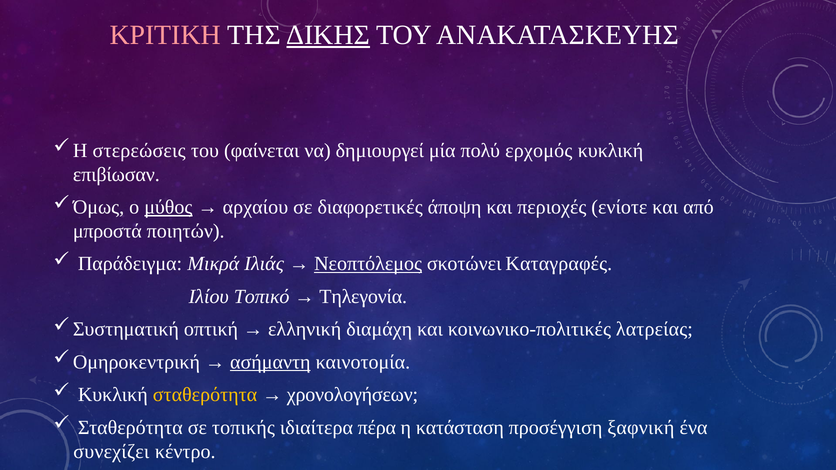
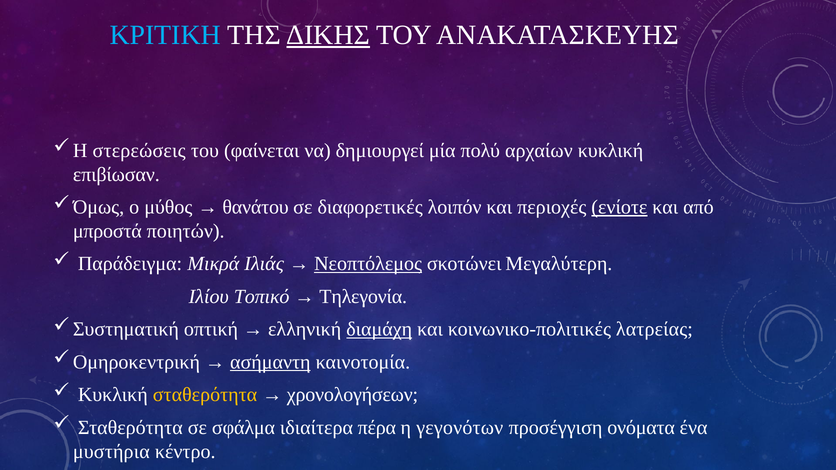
ΚΡΙΤΙΚΗ colour: pink -> light blue
ερχομός: ερχομός -> αρχαίων
μύθος underline: present -> none
αρχαίου: αρχαίου -> θανάτου
άποψη: άποψη -> λοιπόν
ενίοτε underline: none -> present
Καταγραφές: Καταγραφές -> Μεγαλύτερη
διαμάχη underline: none -> present
τοπικής: τοπικής -> σφάλμα
κατάσταση: κατάσταση -> γεγονότων
ξαφνική: ξαφνική -> ονόματα
συνεχίζει: συνεχίζει -> μυστήρια
